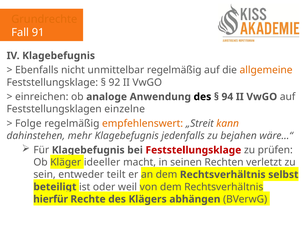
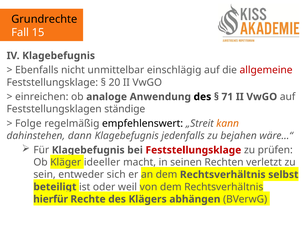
Grundrechte colour: orange -> black
91: 91 -> 15
unmittelbar regelmäßig: regelmäßig -> einschlägig
allgemeine colour: orange -> red
92: 92 -> 20
94: 94 -> 71
einzelne: einzelne -> ständige
empfehlenswert colour: orange -> black
mehr: mehr -> dann
teilt: teilt -> sich
